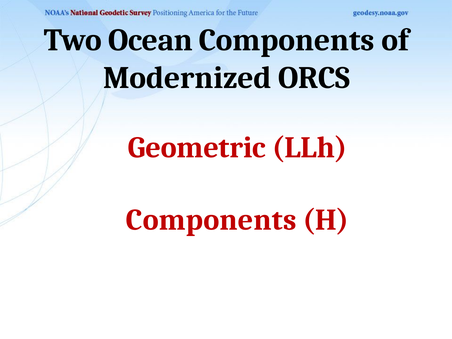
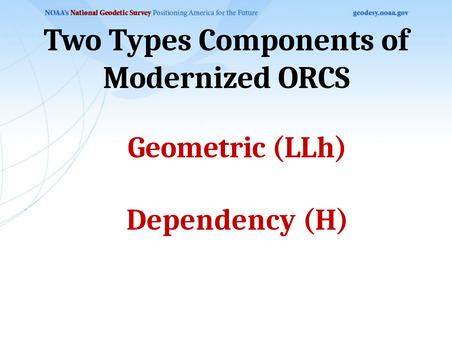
Ocean: Ocean -> Types
Components at (211, 220): Components -> Dependency
